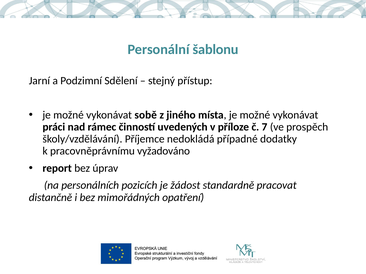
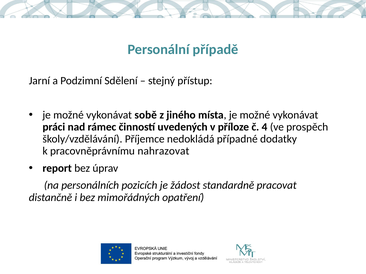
šablonu: šablonu -> případě
7: 7 -> 4
vyžadováno: vyžadováno -> nahrazovat
